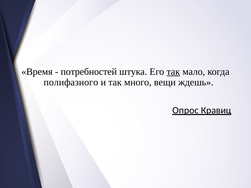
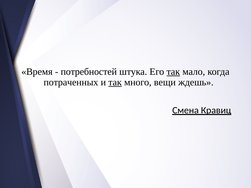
полифазного: полифазного -> потраченных
так at (115, 82) underline: none -> present
Опрос: Опрос -> Смена
